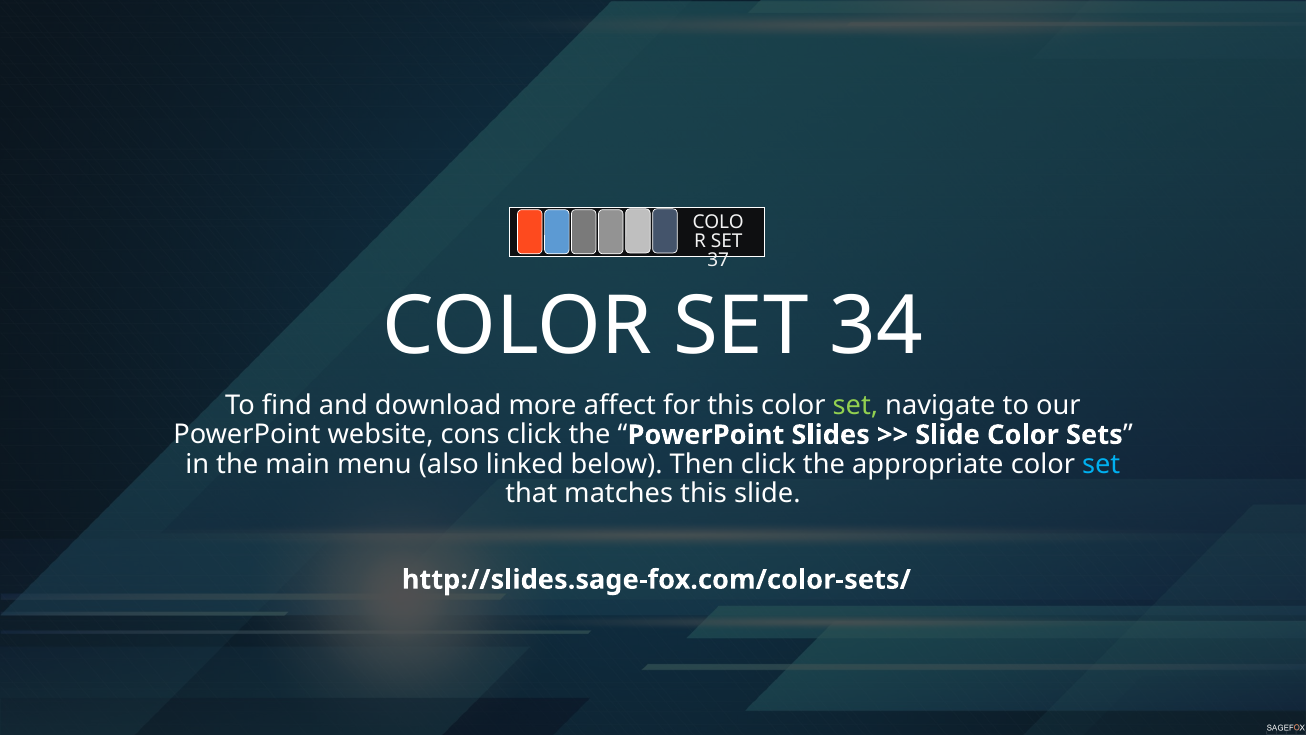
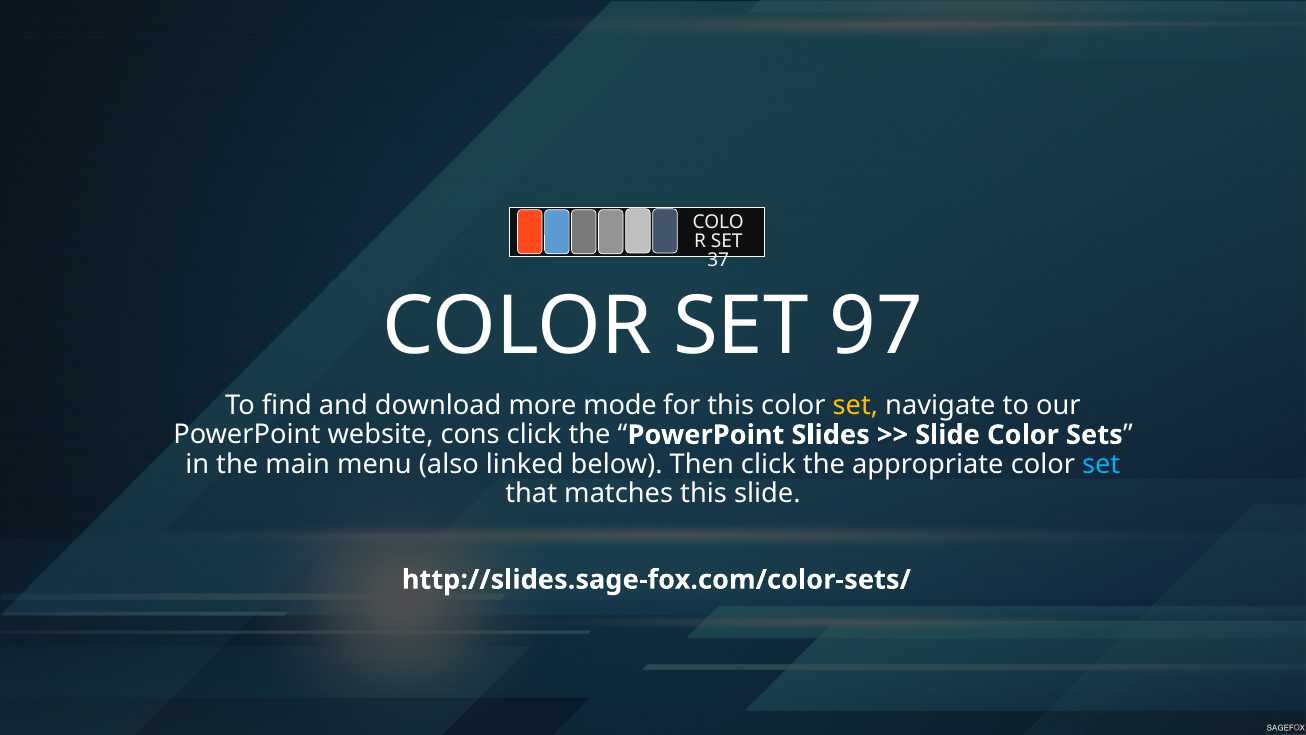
34: 34 -> 97
affect: affect -> mode
set at (855, 405) colour: light green -> yellow
